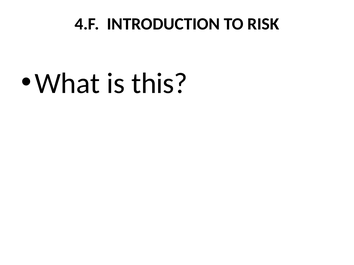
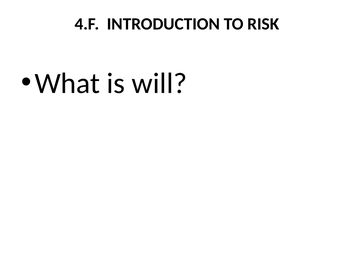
this: this -> will
